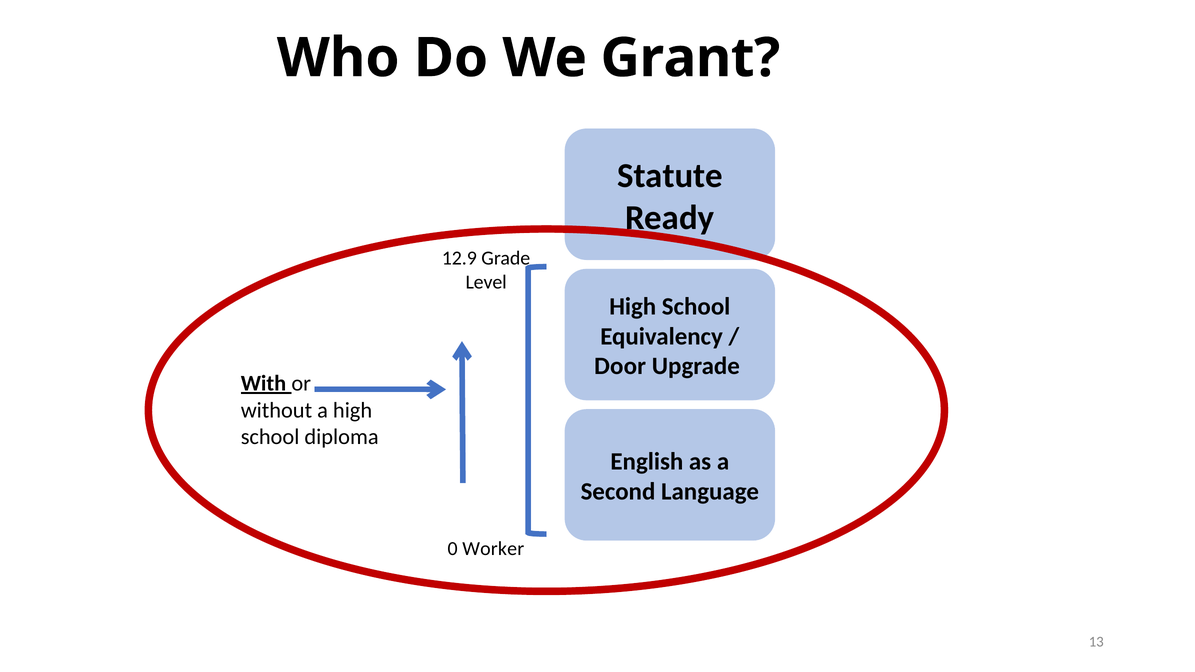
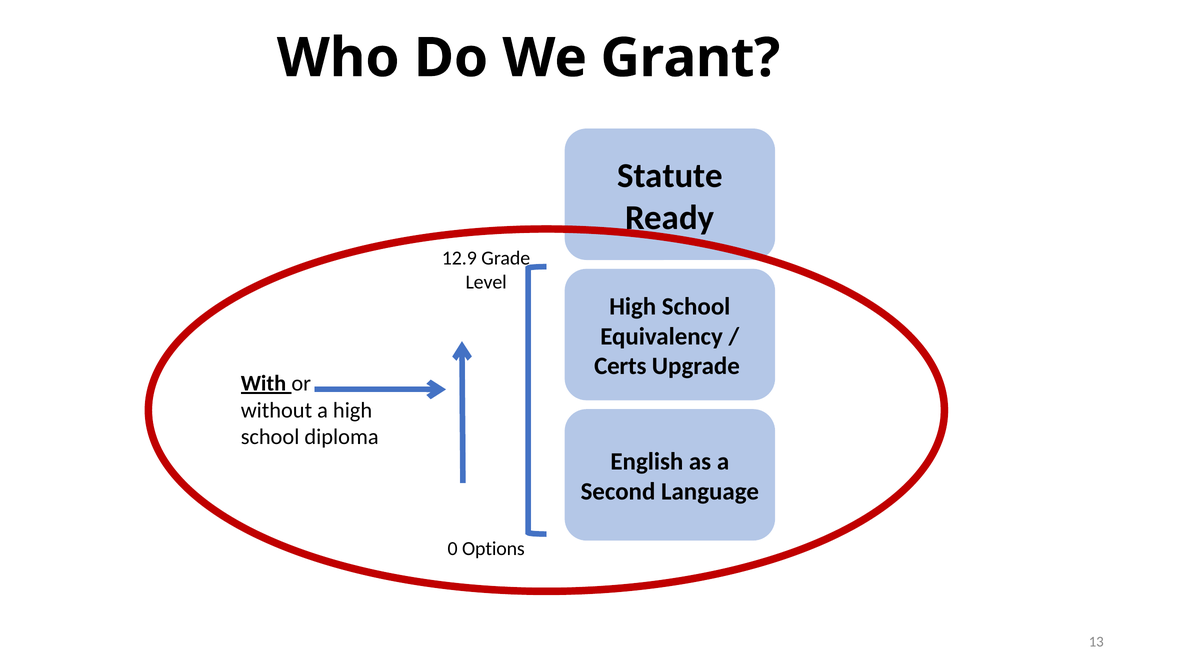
Door: Door -> Certs
Worker: Worker -> Options
